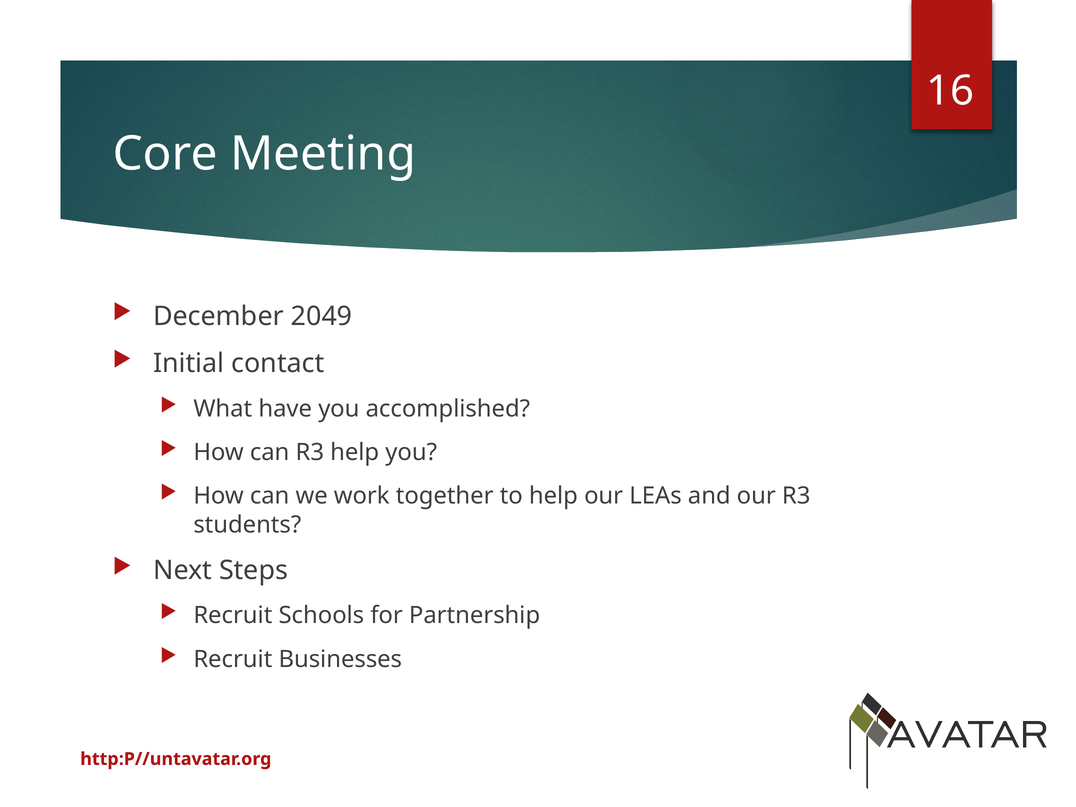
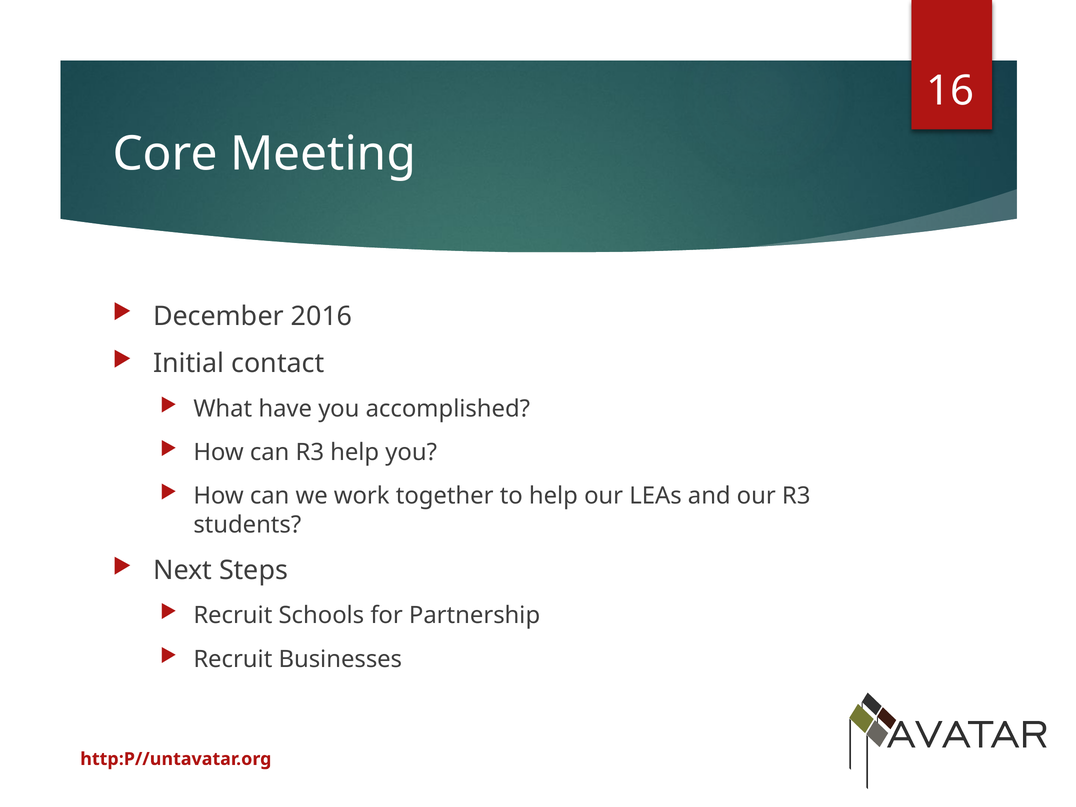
2049: 2049 -> 2016
